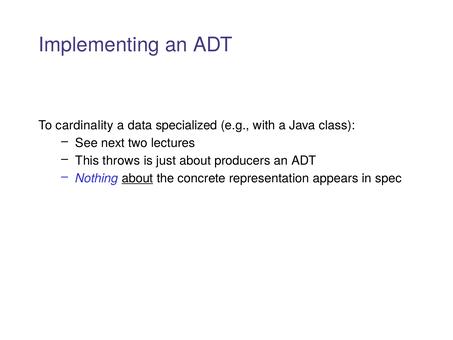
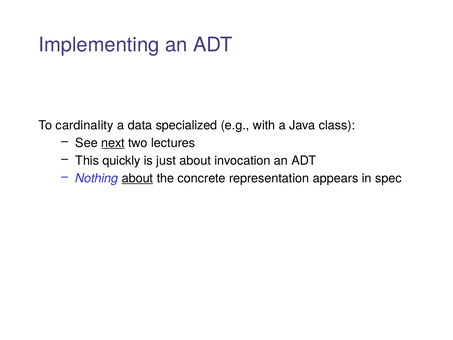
next underline: none -> present
throws: throws -> quickly
producers: producers -> invocation
